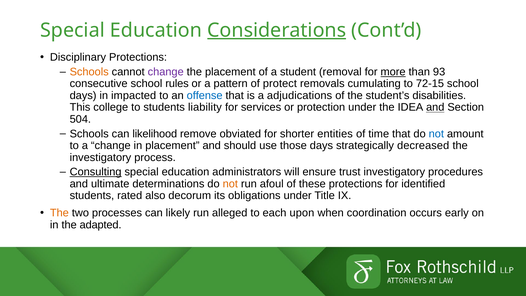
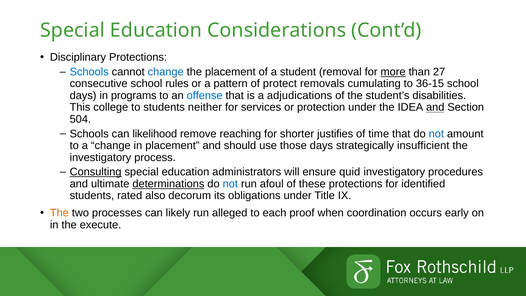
Considerations underline: present -> none
Schools at (89, 72) colour: orange -> blue
change at (166, 72) colour: purple -> blue
93: 93 -> 27
72-15: 72-15 -> 36-15
impacted: impacted -> programs
liability: liability -> neither
obviated: obviated -> reaching
entities: entities -> justifies
decreased: decreased -> insufficient
trust: trust -> quid
determinations underline: none -> present
not at (230, 184) colour: orange -> blue
upon: upon -> proof
adapted: adapted -> execute
